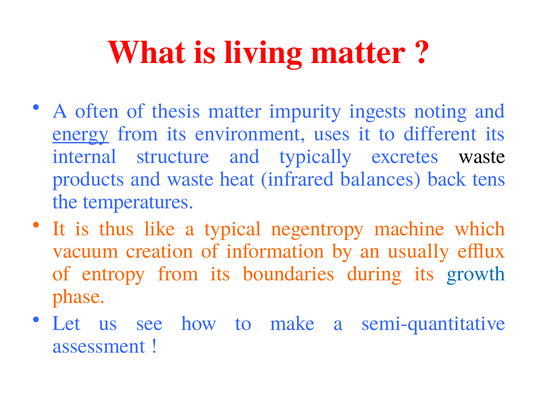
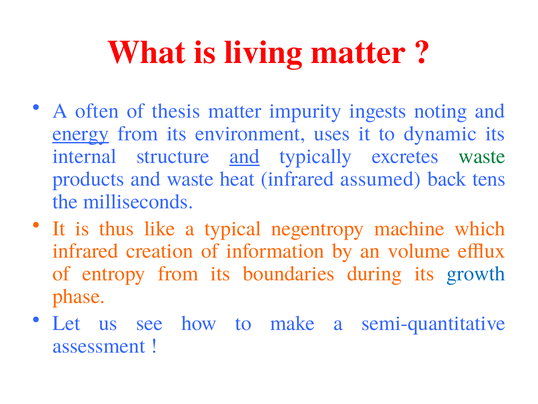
different: different -> dynamic
and at (245, 156) underline: none -> present
waste at (482, 156) colour: black -> green
balances: balances -> assumed
temperatures: temperatures -> milliseconds
vacuum at (85, 251): vacuum -> infrared
usually: usually -> volume
